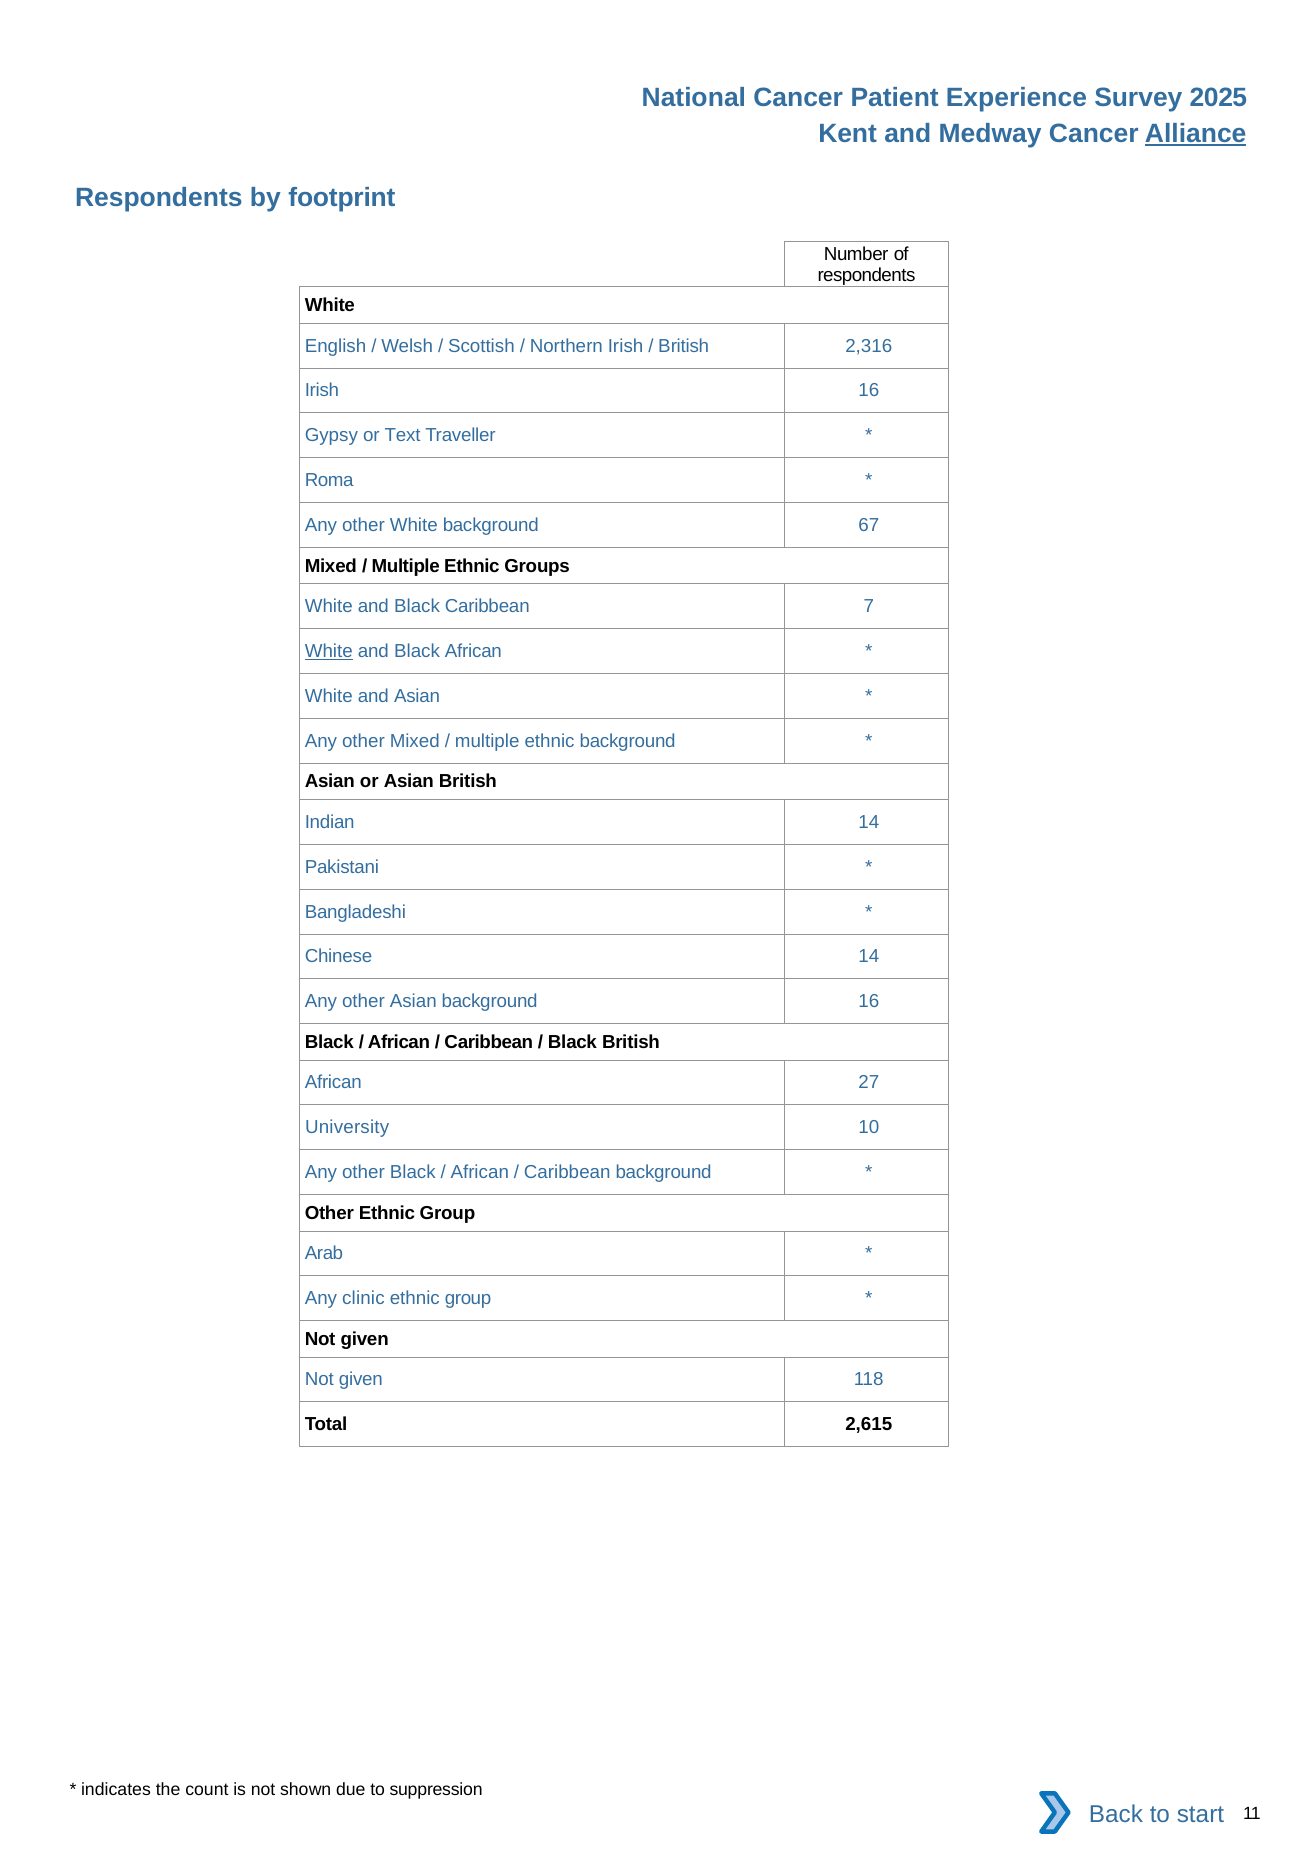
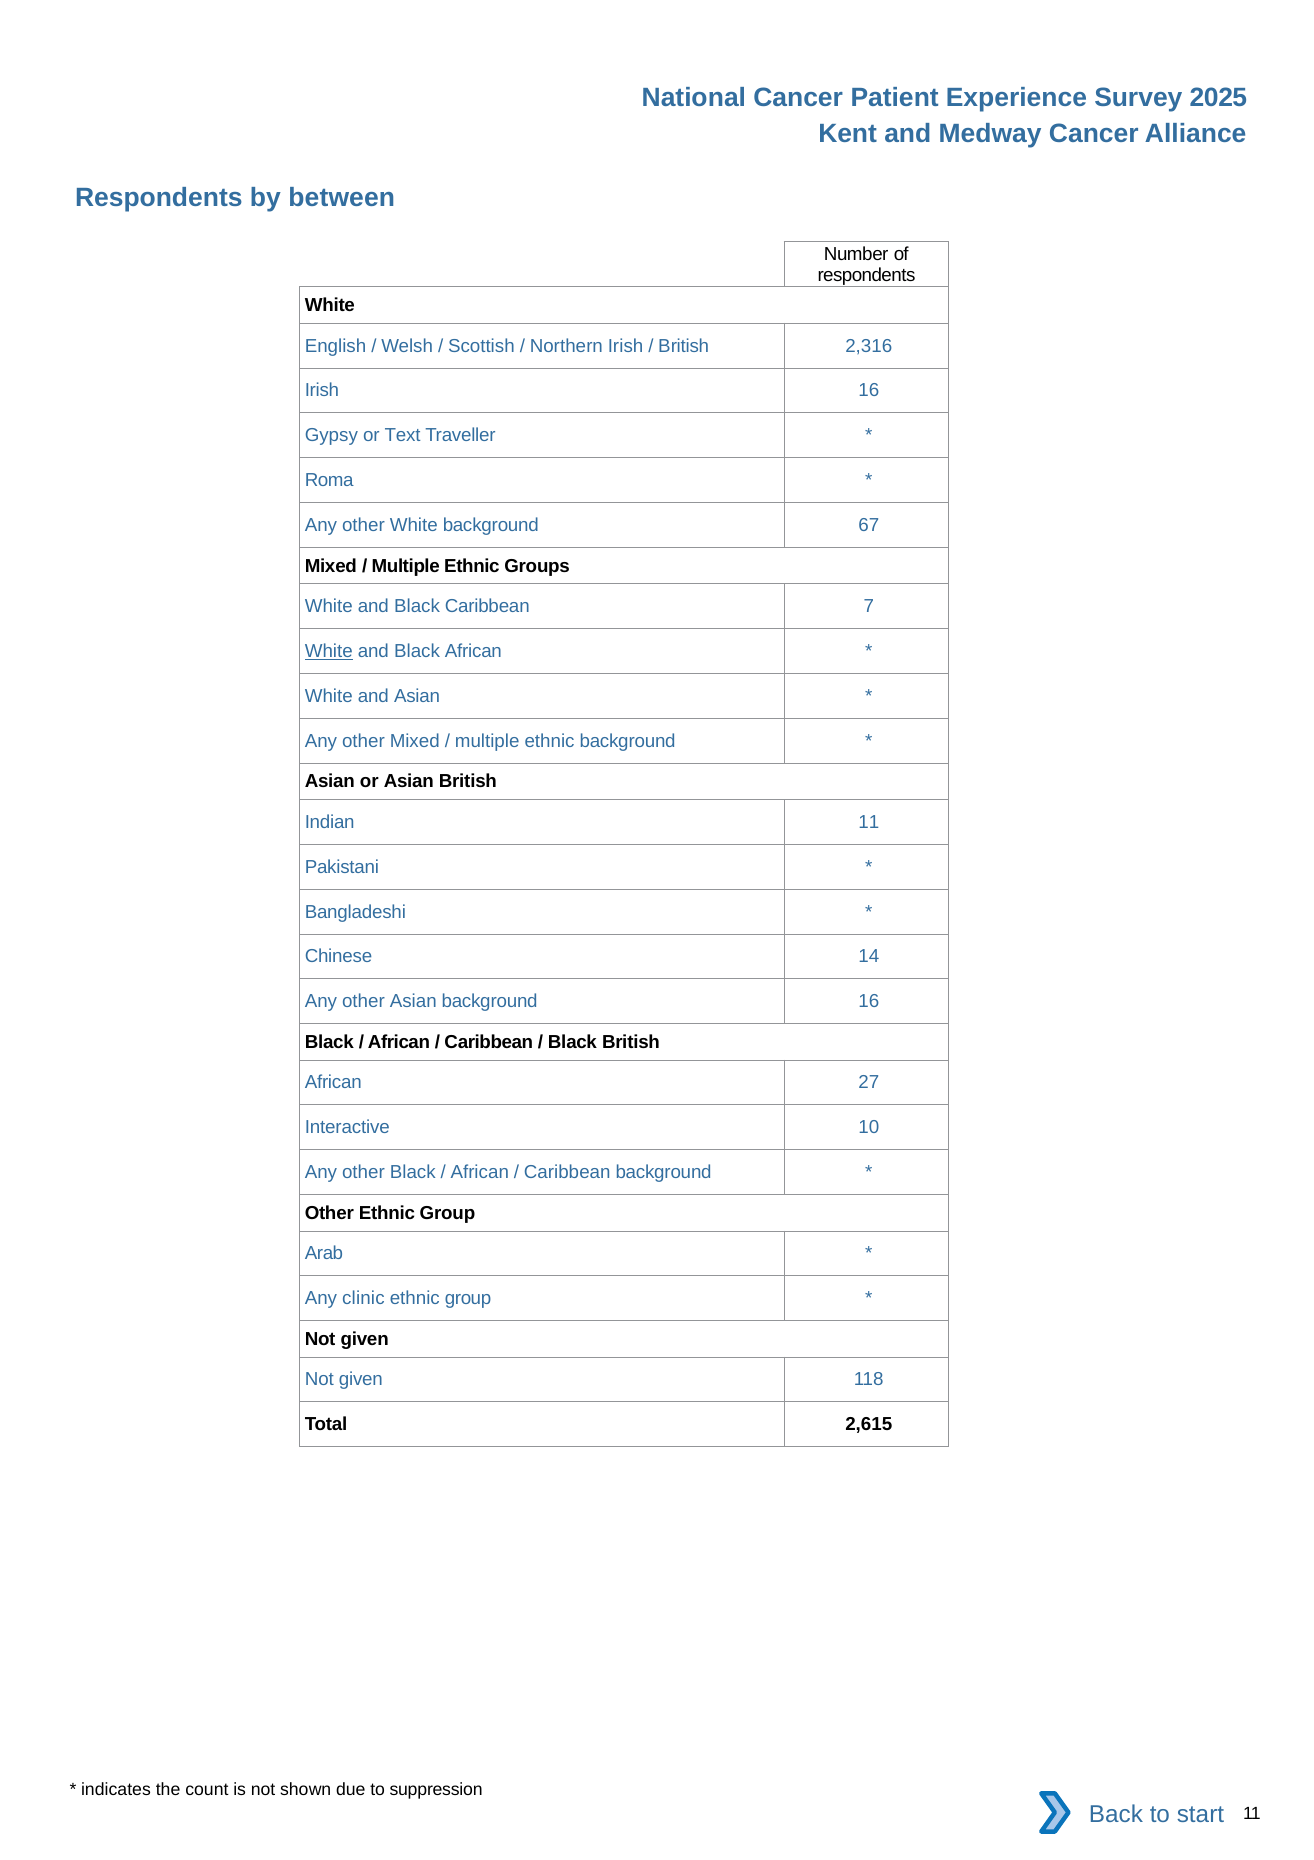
Alliance underline: present -> none
footprint: footprint -> between
Indian 14: 14 -> 11
University: University -> Interactive
